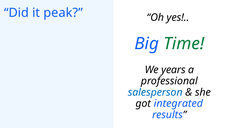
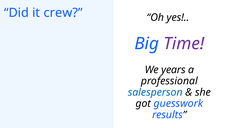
peak: peak -> crew
Time colour: green -> purple
integrated: integrated -> guesswork
